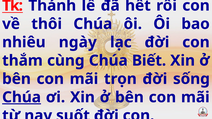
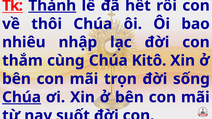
Thánh underline: none -> present
ngày: ngày -> nhập
Biết: Biết -> Kitô
